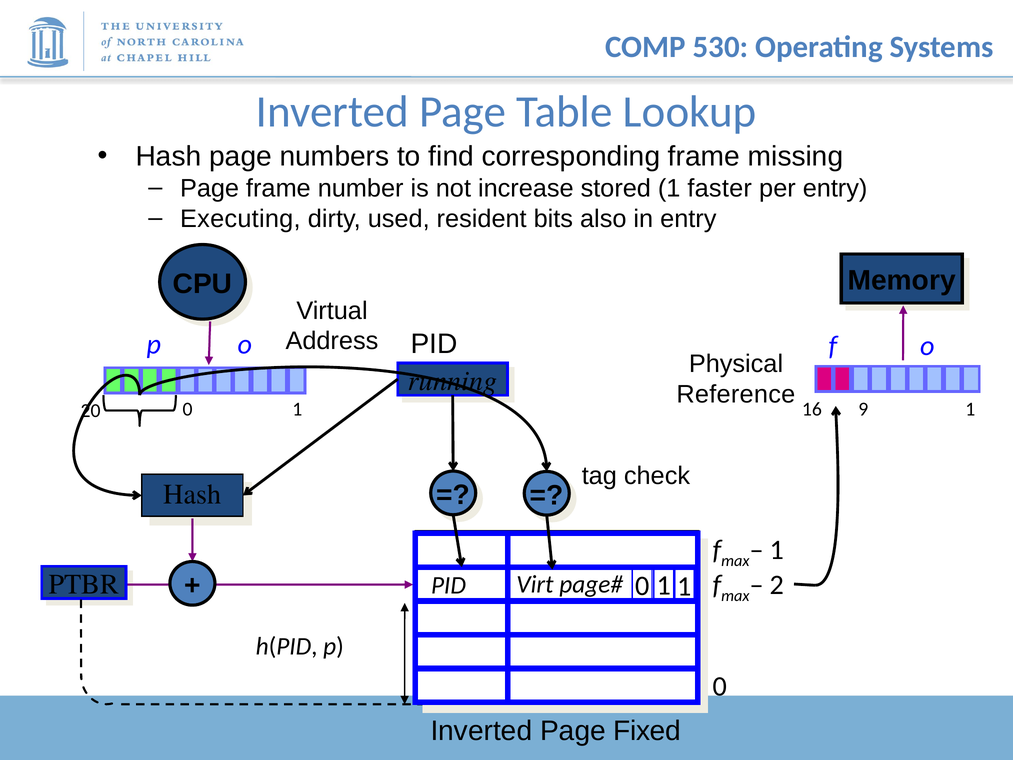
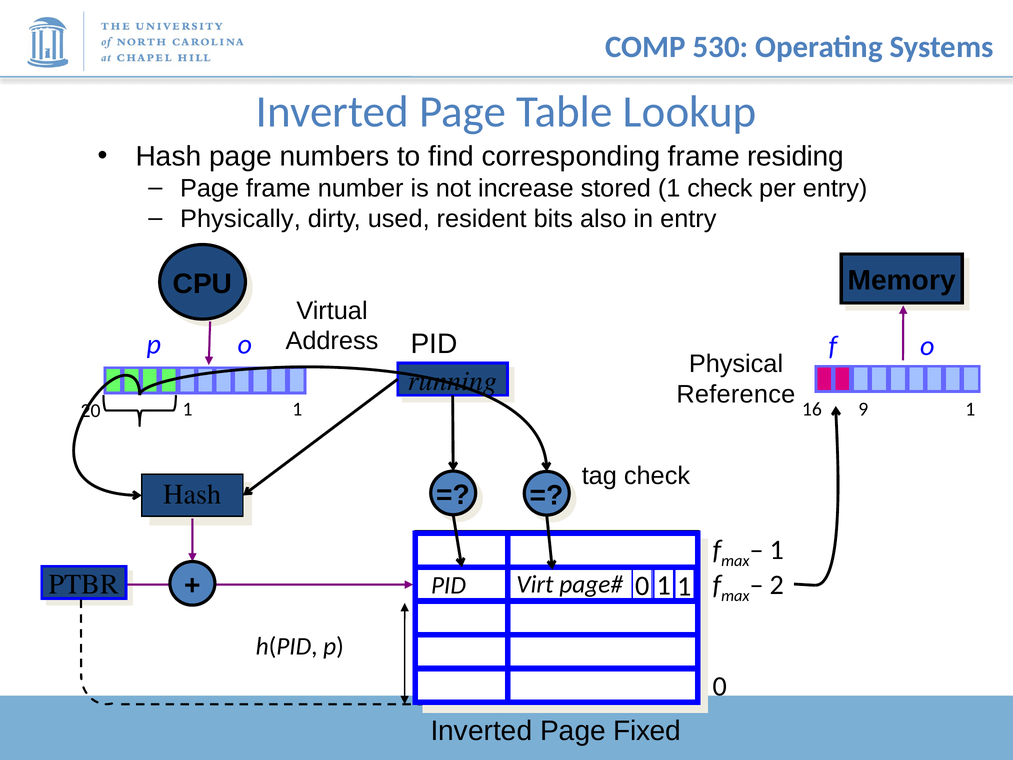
missing: missing -> residing
1 faster: faster -> check
Executing: Executing -> Physically
20 0: 0 -> 1
